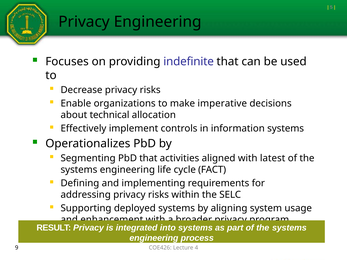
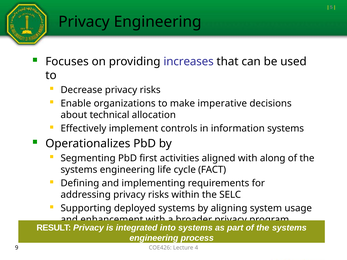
indefinite: indefinite -> increases
PbD that: that -> first
latest: latest -> along
